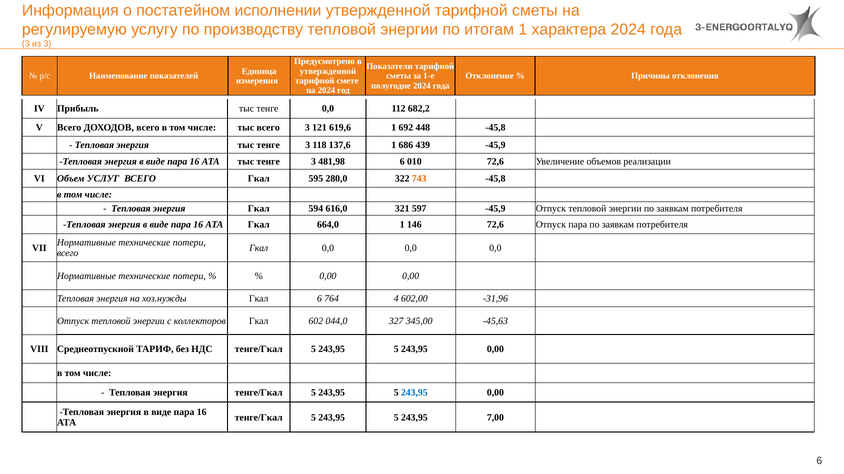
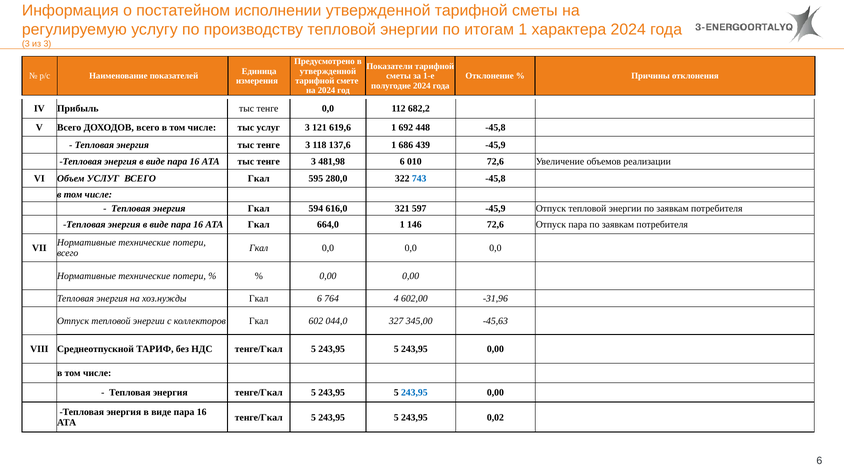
тыс всего: всего -> услуг
743 colour: orange -> blue
7,00: 7,00 -> 0,02
